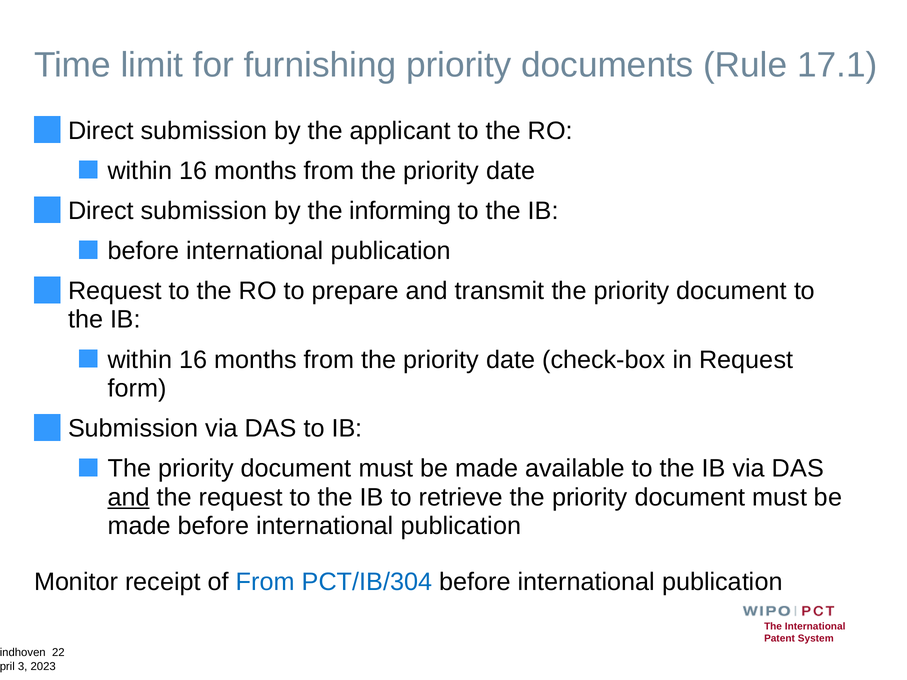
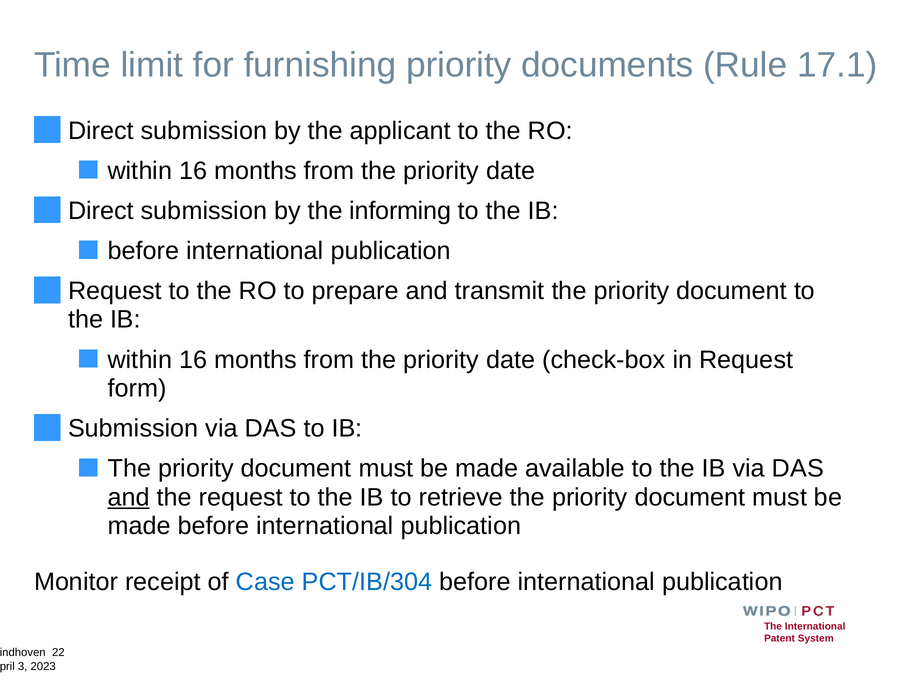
of From: From -> Case
